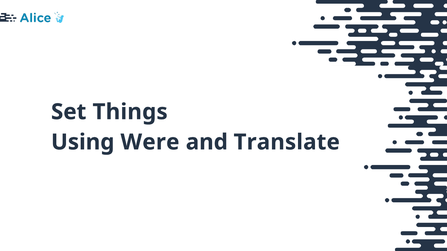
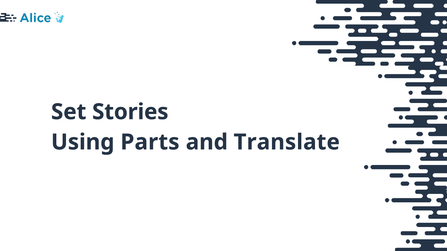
Things: Things -> Stories
Were: Were -> Parts
